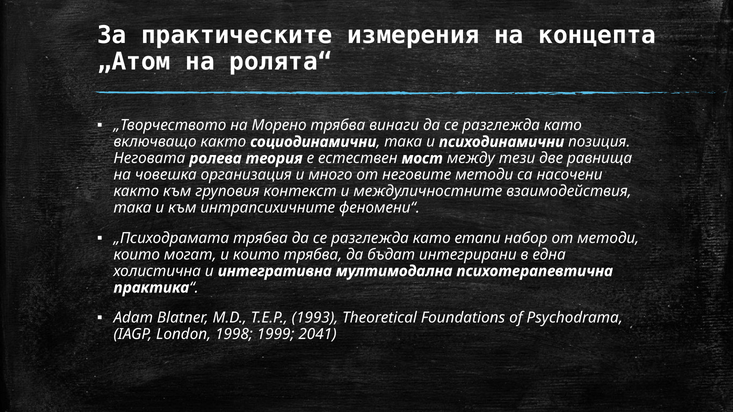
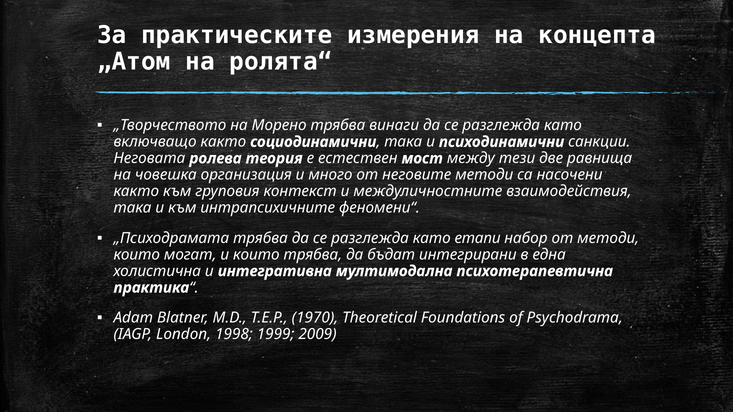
позиция: позиция -> санкции
1993: 1993 -> 1970
2041: 2041 -> 2009
